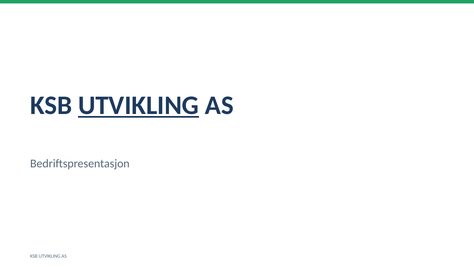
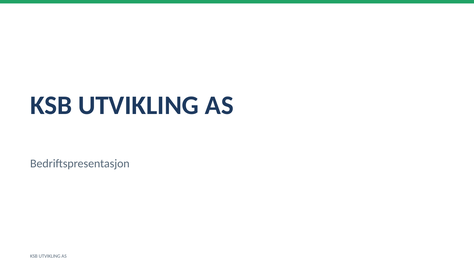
UTVIKLING at (138, 105) underline: present -> none
